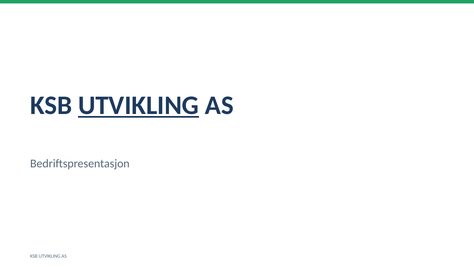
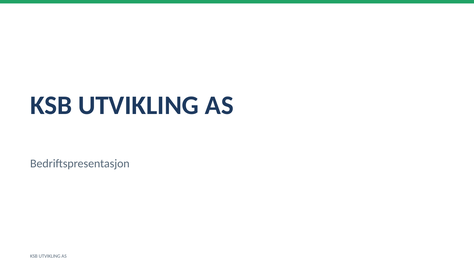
UTVIKLING at (138, 105) underline: present -> none
